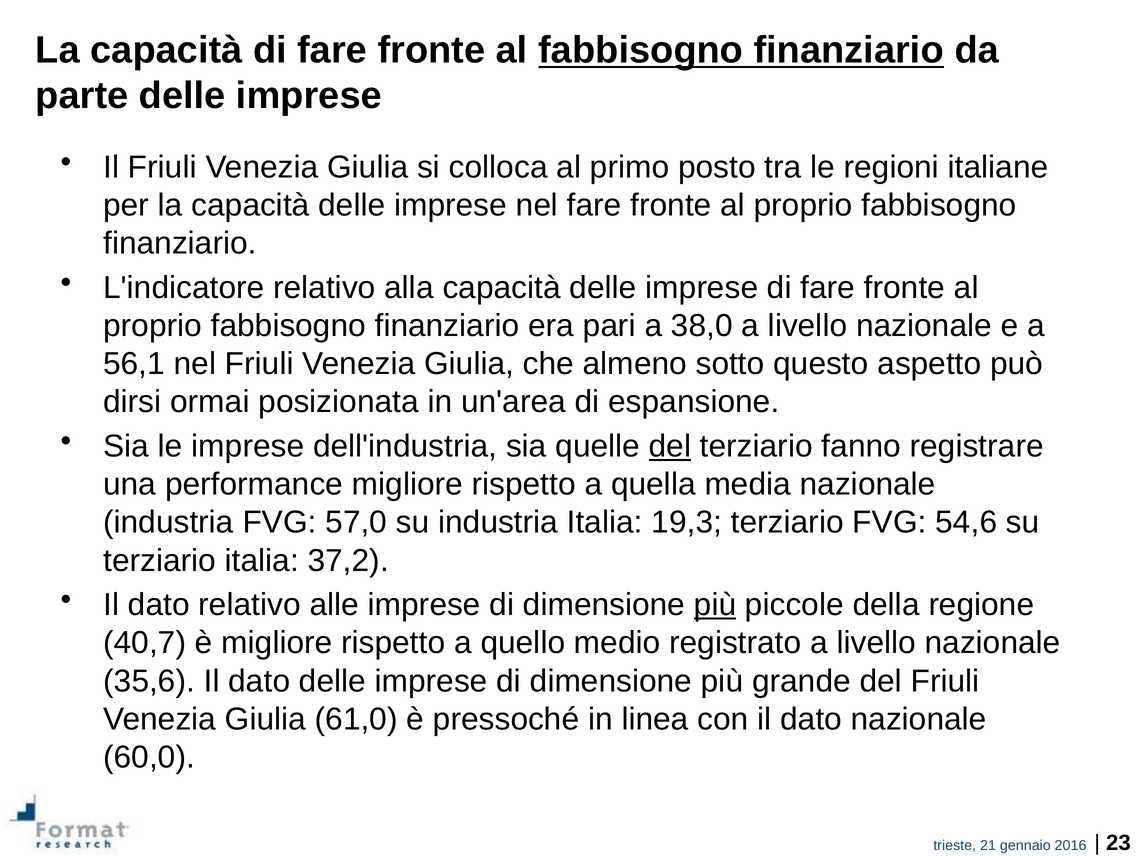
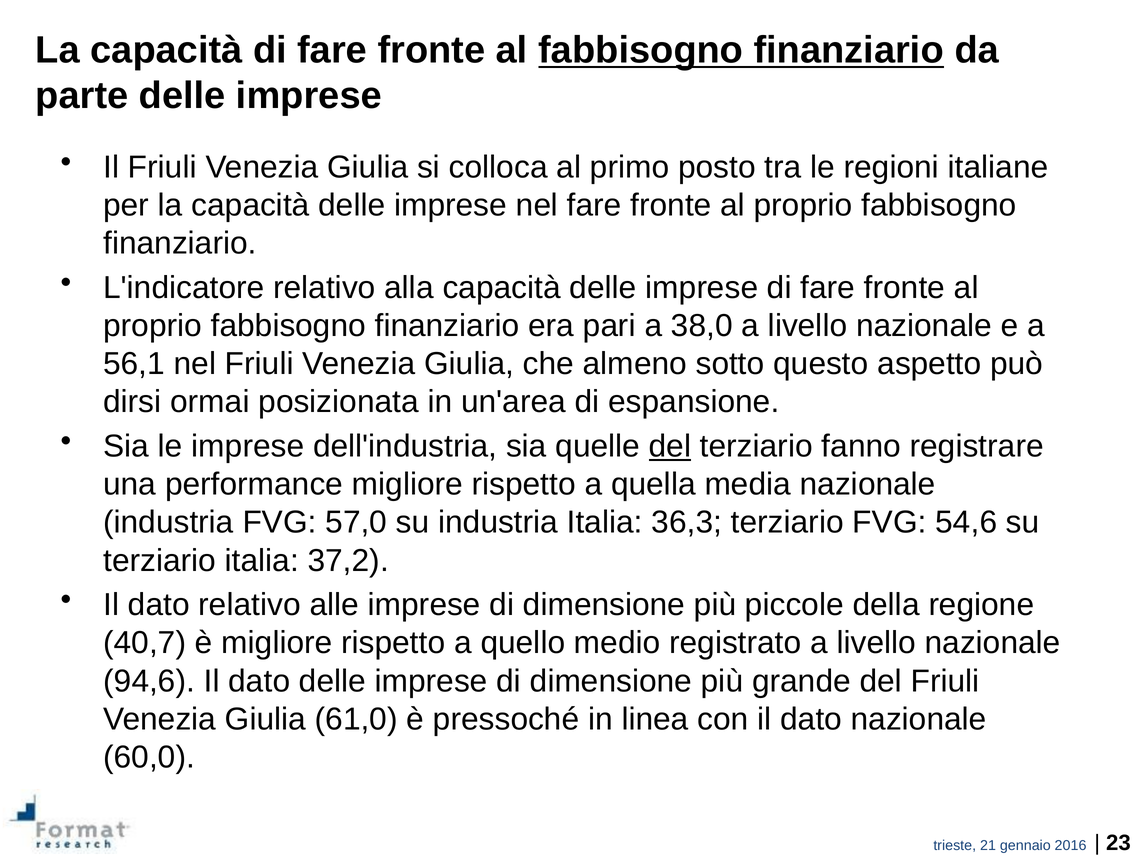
19,3: 19,3 -> 36,3
più at (715, 605) underline: present -> none
35,6: 35,6 -> 94,6
